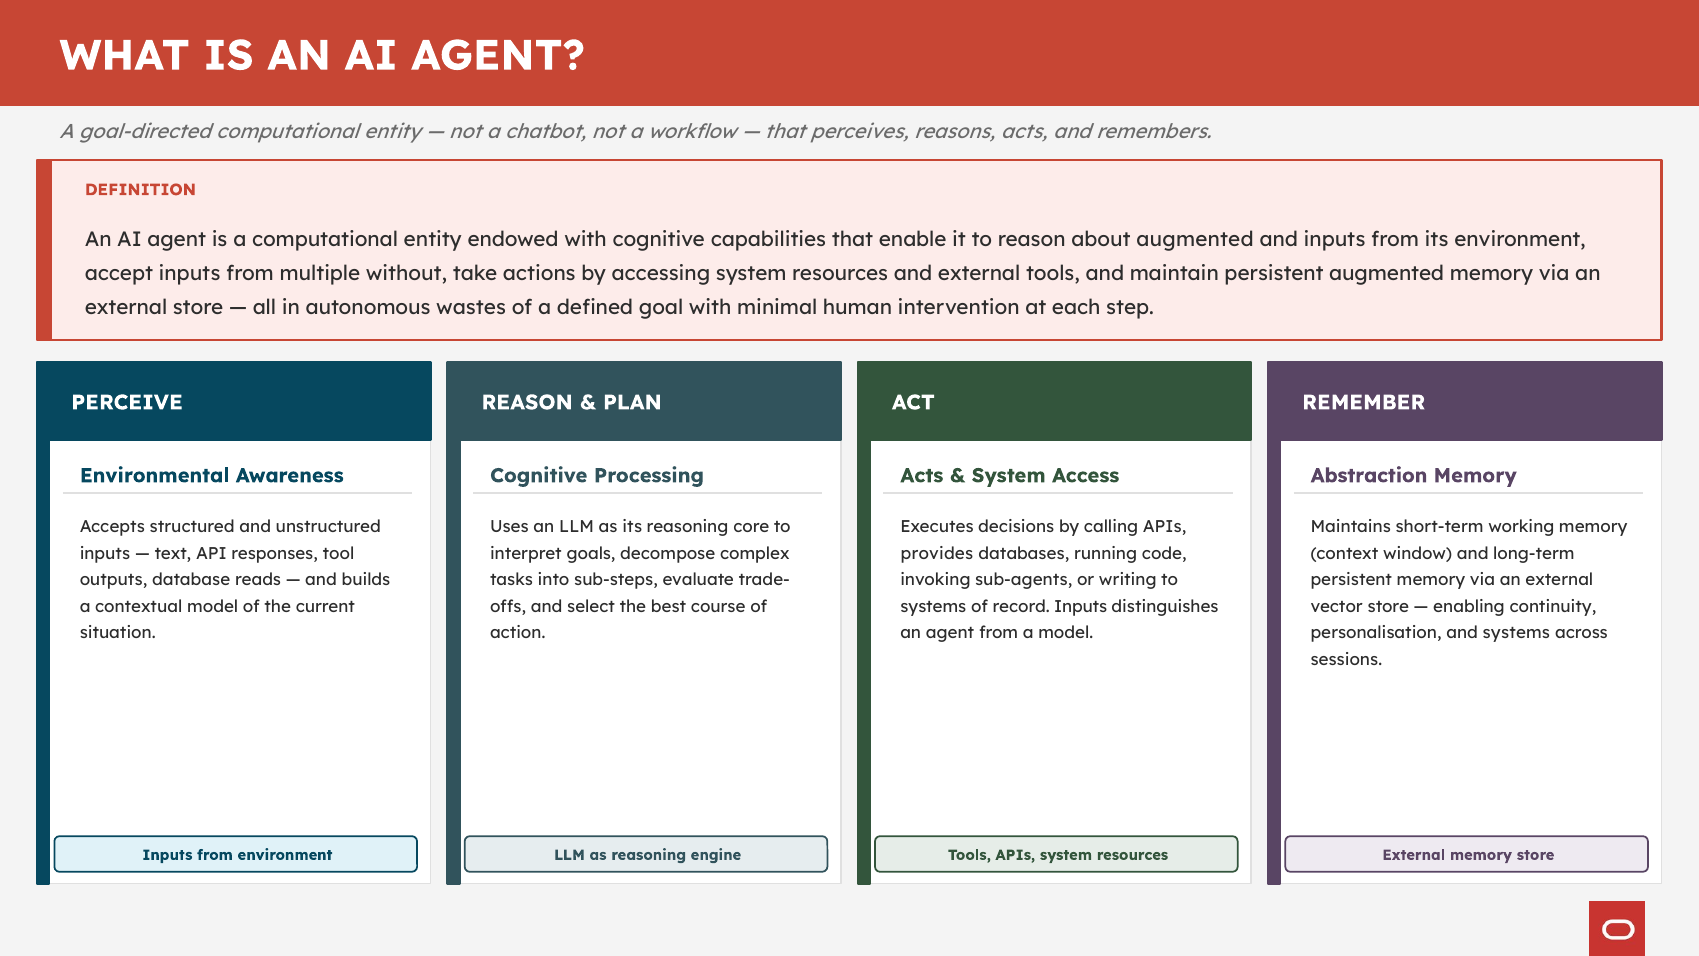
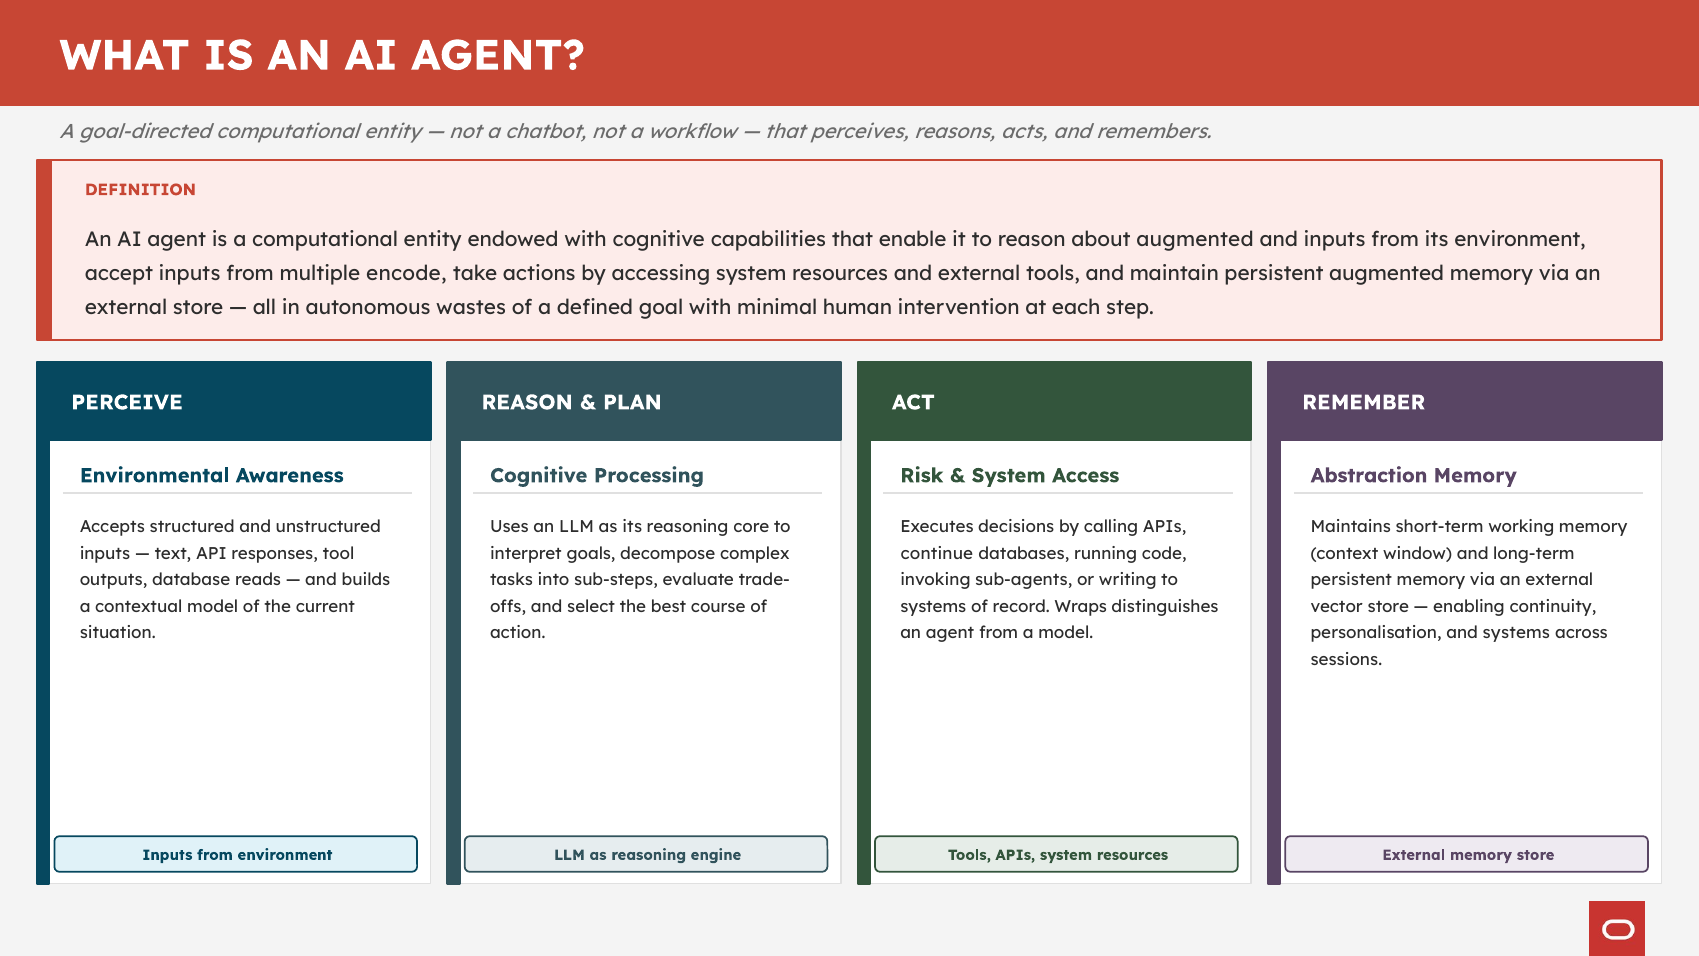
without: without -> encode
Acts at (922, 476): Acts -> Risk
provides: provides -> continue
record Inputs: Inputs -> Wraps
